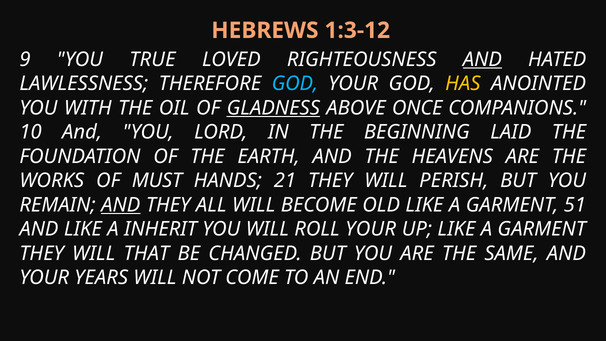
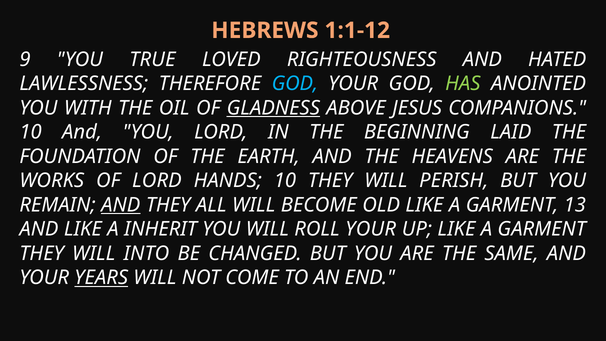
1:3-12: 1:3-12 -> 1:1-12
AND at (482, 59) underline: present -> none
HAS colour: yellow -> light green
ONCE: ONCE -> JESUS
OF MUST: MUST -> LORD
HANDS 21: 21 -> 10
51: 51 -> 13
THAT: THAT -> INTO
YEARS underline: none -> present
